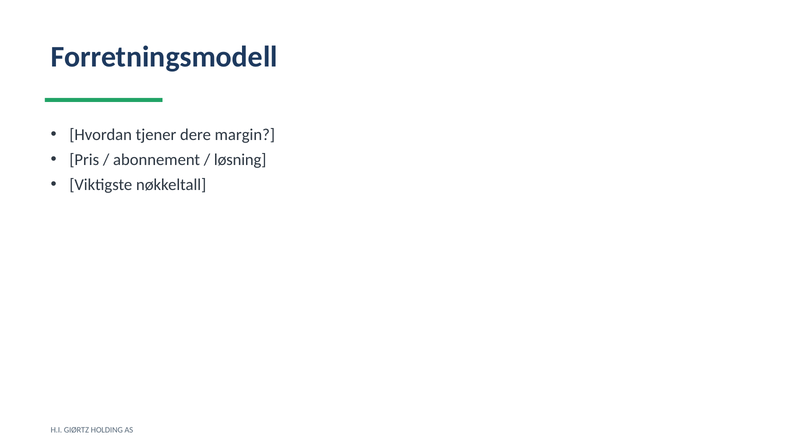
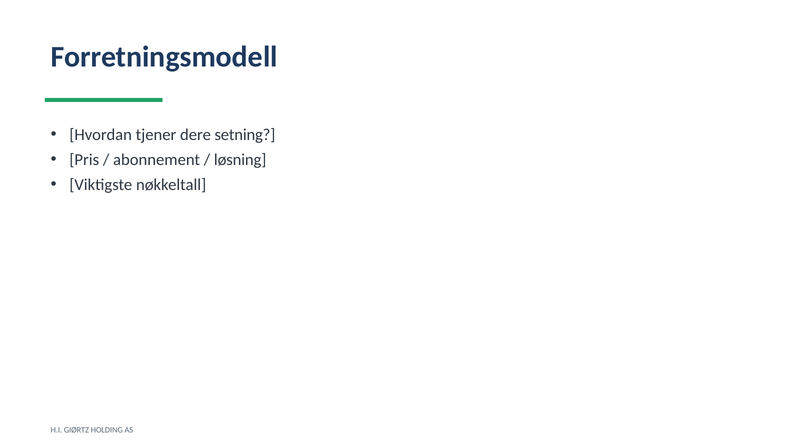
margin: margin -> setning
